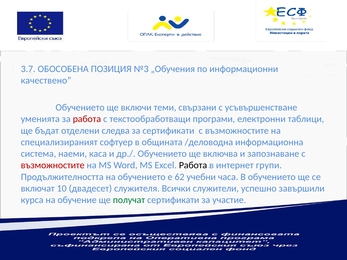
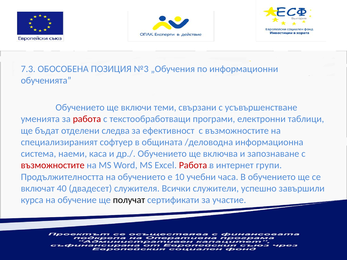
3.7: 3.7 -> 7.3
качествено: качествено -> обученията
за сертификати: сертификати -> ефективност
Работа at (193, 165) colour: black -> red
62: 62 -> 10
10: 10 -> 40
получат colour: green -> black
